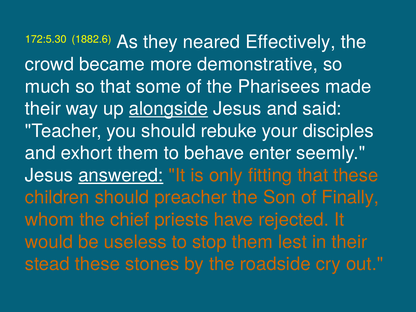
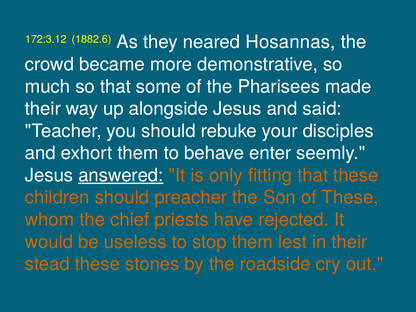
172:5.30: 172:5.30 -> 172:3.12
Effectively: Effectively -> Hosannas
alongside underline: present -> none
of Finally: Finally -> These
